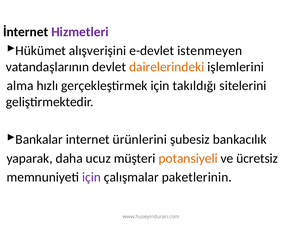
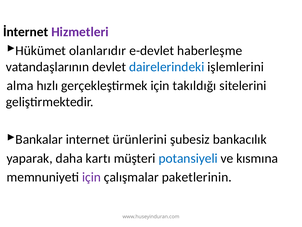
alışverişini: alışverişini -> olanlarıdır
istenmeyen: istenmeyen -> haberleşme
dairelerindeki colour: orange -> blue
ucuz: ucuz -> kartı
potansiyeli colour: orange -> blue
ücretsiz: ücretsiz -> kısmına
